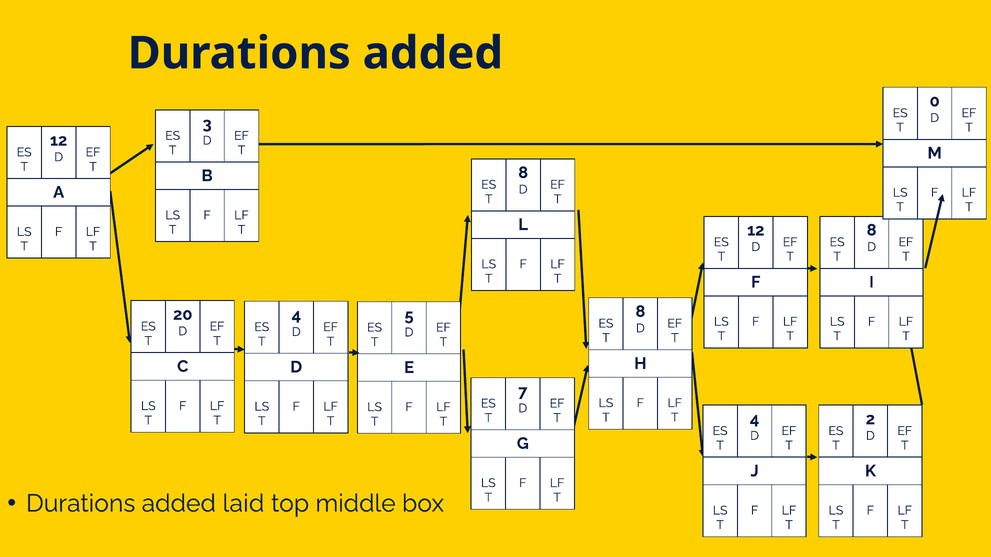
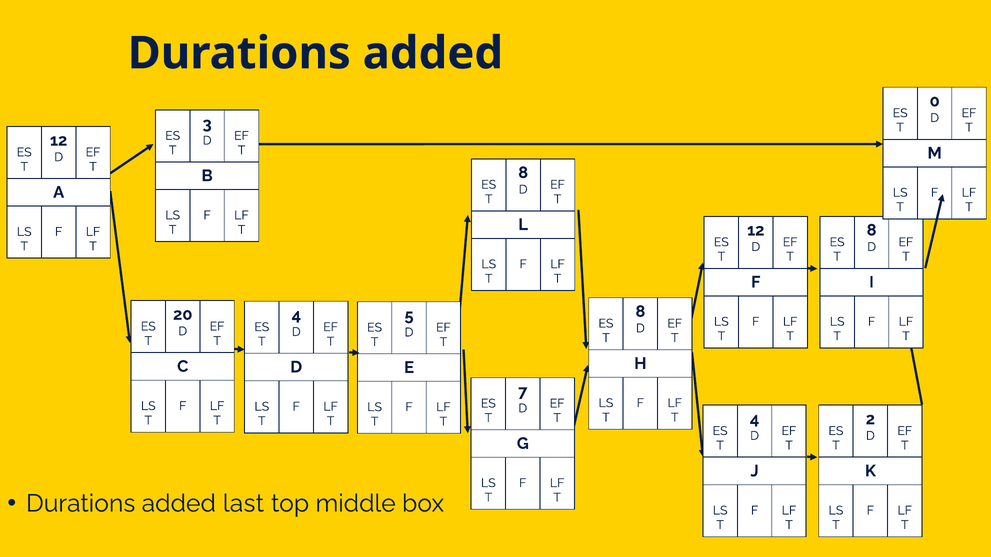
laid: laid -> last
